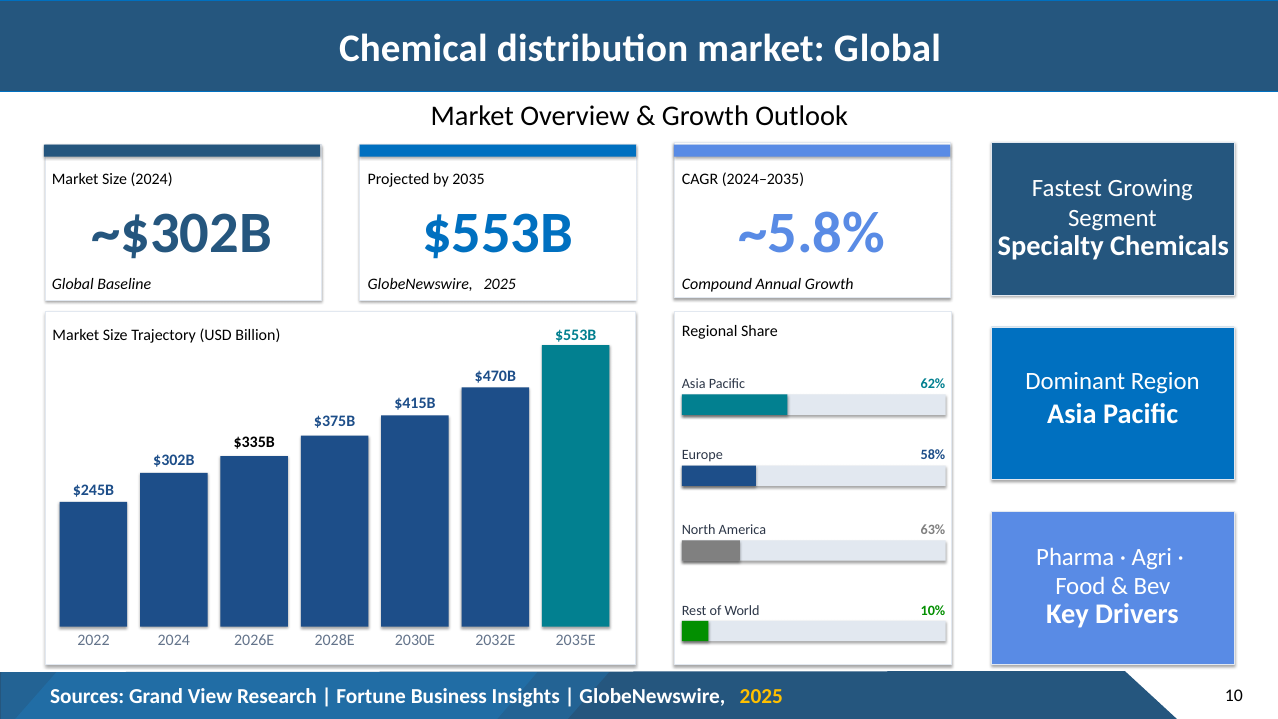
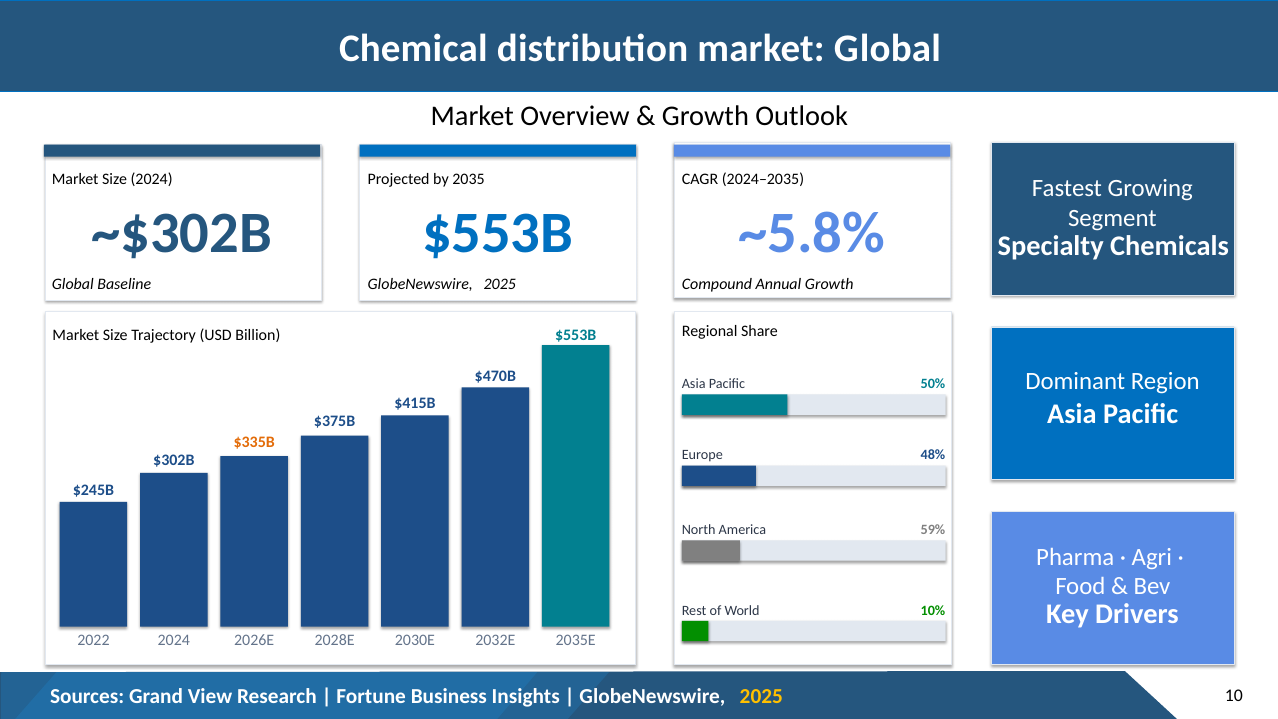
62%: 62% -> 50%
$335B colour: black -> orange
58%: 58% -> 48%
63%: 63% -> 59%
